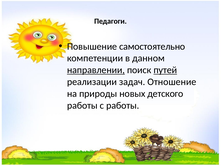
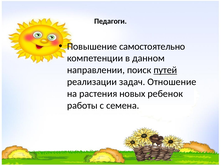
направлении underline: present -> none
природы: природы -> растения
детского: детского -> ребенок
с работы: работы -> семена
